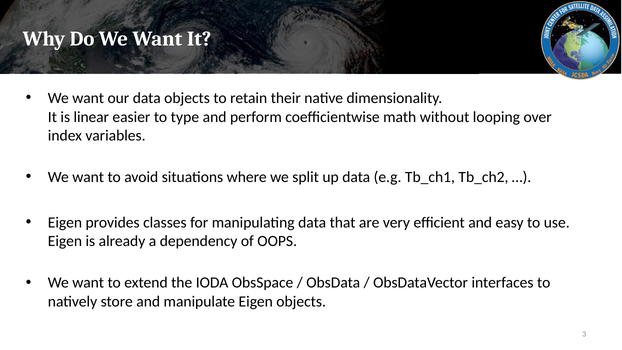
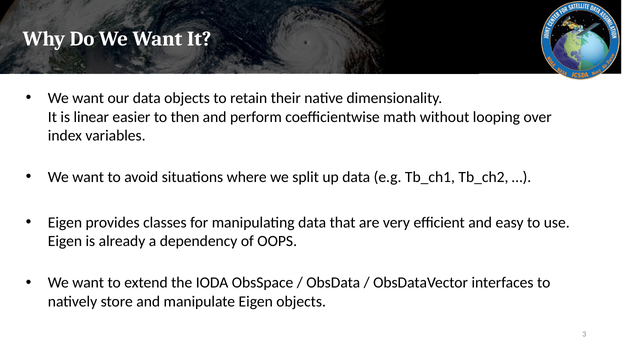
type: type -> then
